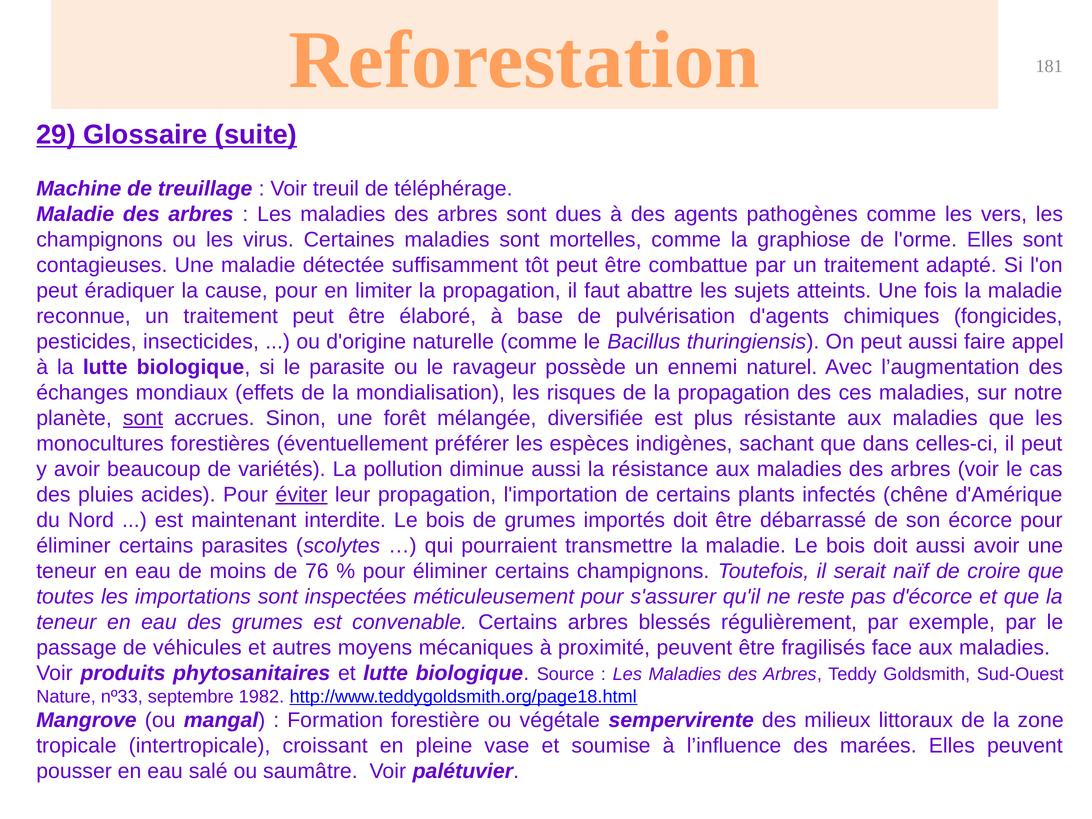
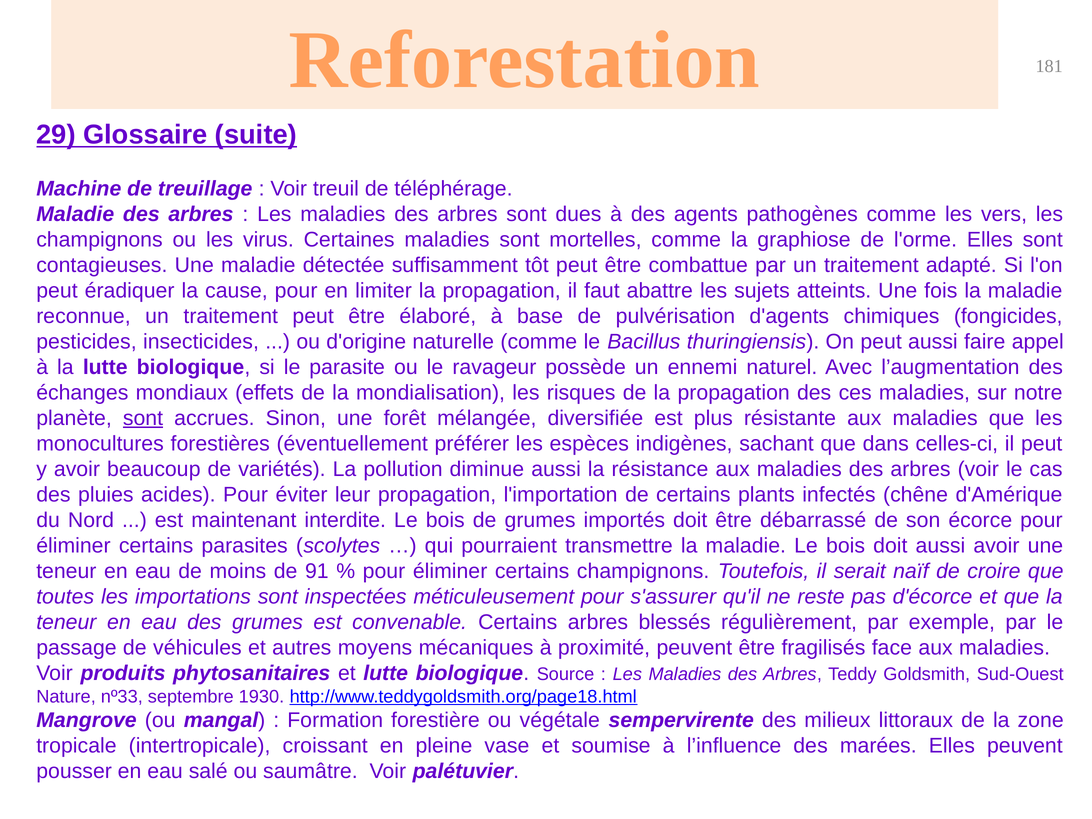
éviter underline: present -> none
76: 76 -> 91
1982: 1982 -> 1930
